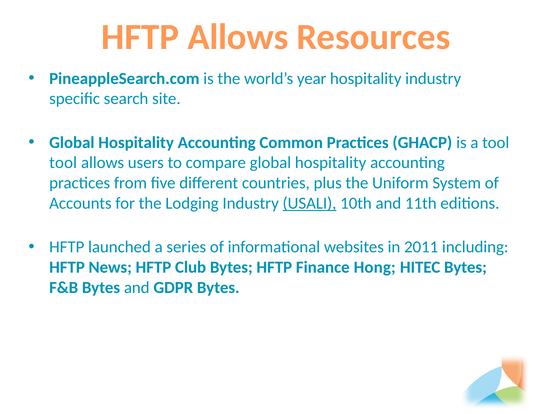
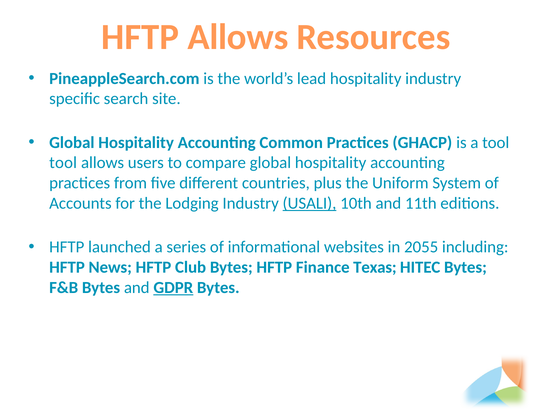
year: year -> lead
2011: 2011 -> 2055
Hong: Hong -> Texas
GDPR underline: none -> present
